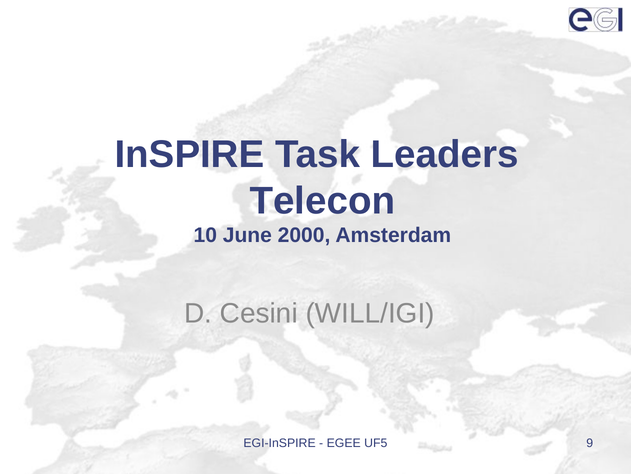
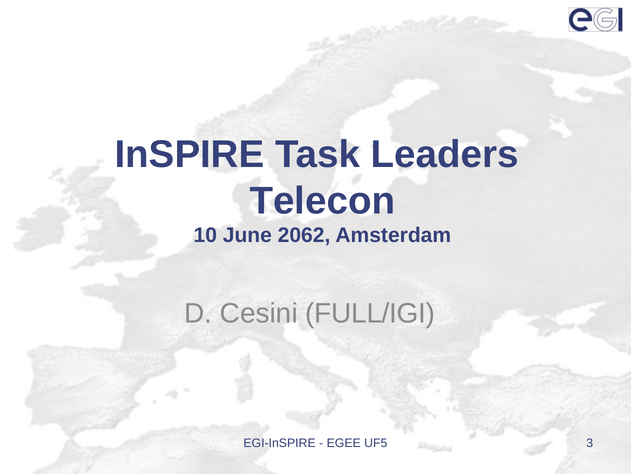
2000: 2000 -> 2062
WILL/IGI: WILL/IGI -> FULL/IGI
9: 9 -> 3
